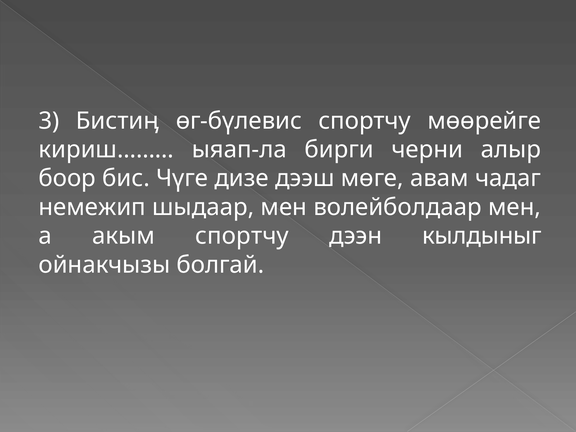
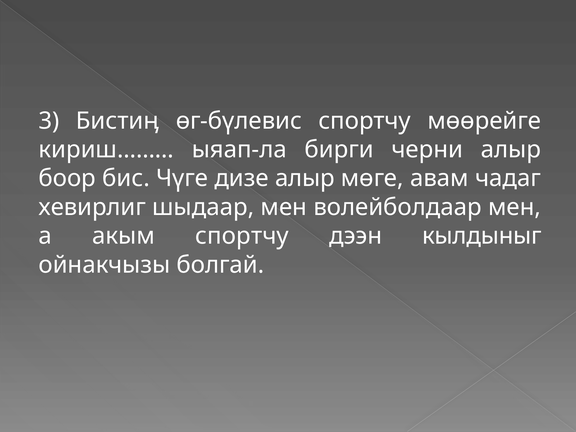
дизе дээш: дээш -> алыр
немежип: немежип -> хевирлиг
